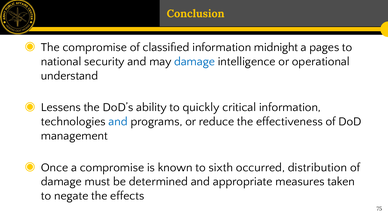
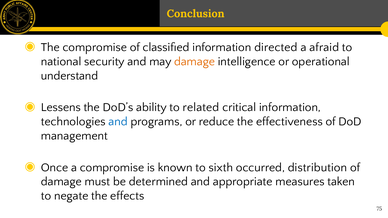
midnight: midnight -> directed
pages: pages -> afraid
damage at (194, 62) colour: blue -> orange
quickly: quickly -> related
